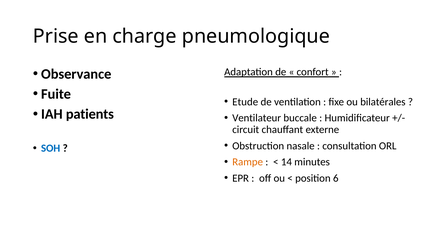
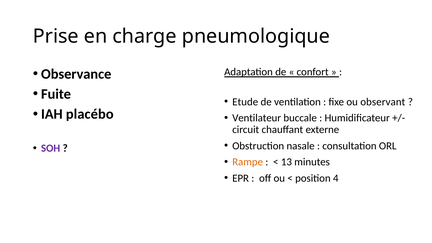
bilatérales: bilatérales -> observant
patients: patients -> placébo
SOH colour: blue -> purple
14: 14 -> 13
6: 6 -> 4
